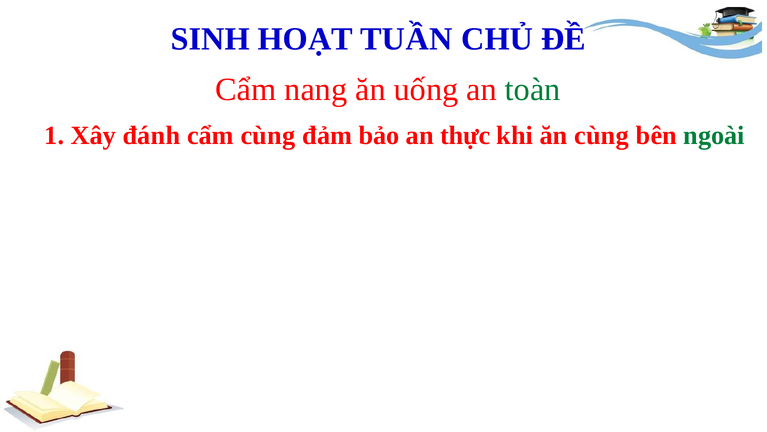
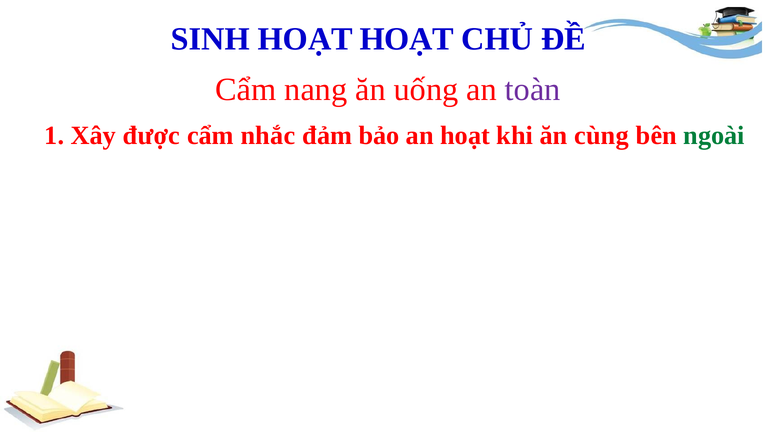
HOẠT TUẦN: TUẦN -> HOẠT
toàn colour: green -> purple
đánh: đánh -> được
cẩm cùng: cùng -> nhắc
an thực: thực -> hoạt
